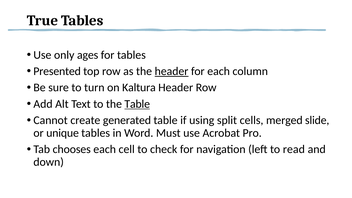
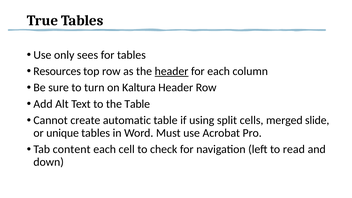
ages: ages -> sees
Presented: Presented -> Resources
Table at (137, 104) underline: present -> none
generated: generated -> automatic
chooses: chooses -> content
